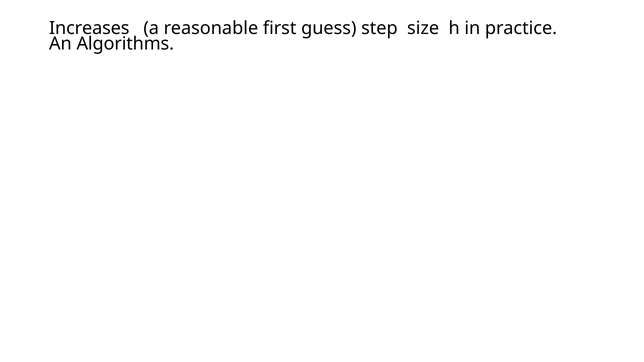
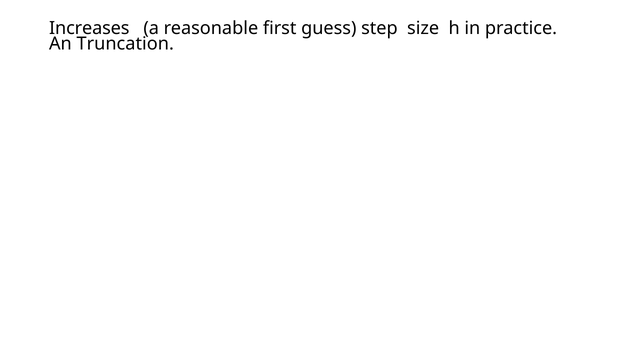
Algorithms: Algorithms -> Truncation
